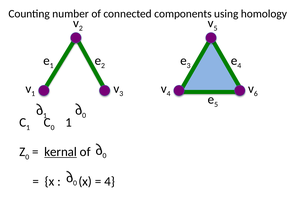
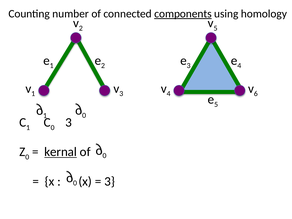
components underline: none -> present
1 at (69, 123): 1 -> 3
4 at (110, 181): 4 -> 3
